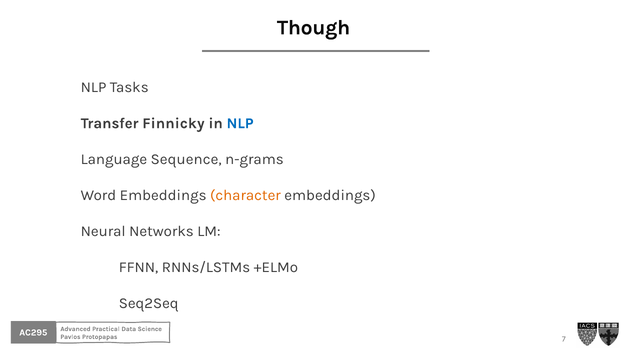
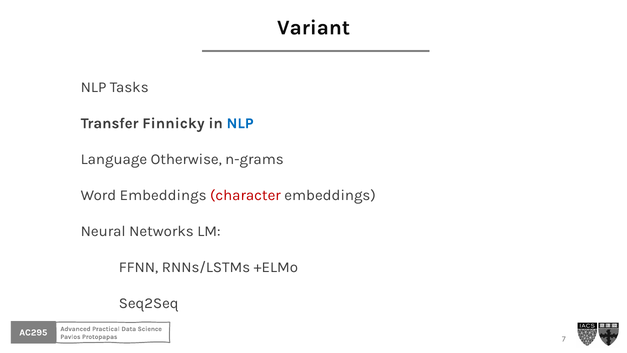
Though: Though -> Variant
Sequence: Sequence -> Otherwise
character colour: orange -> red
